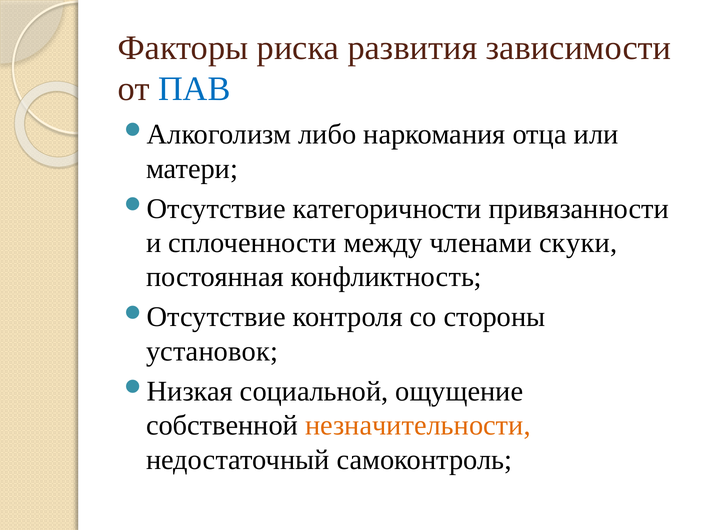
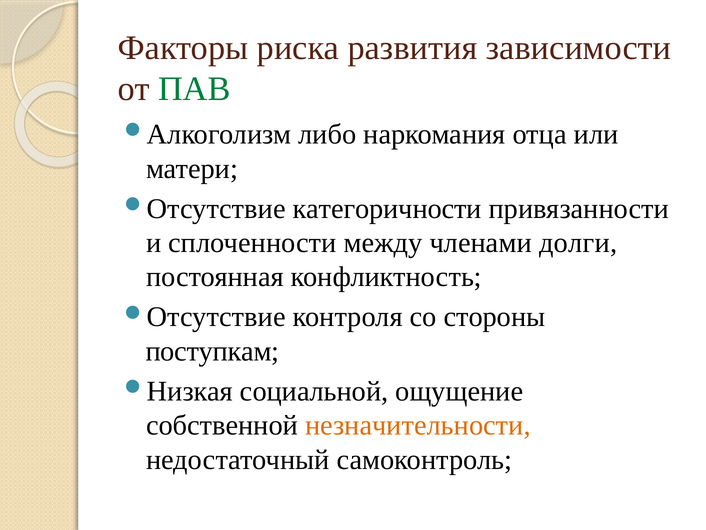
ПАВ colour: blue -> green
скуки: скуки -> долги
установок: установок -> поступкам
